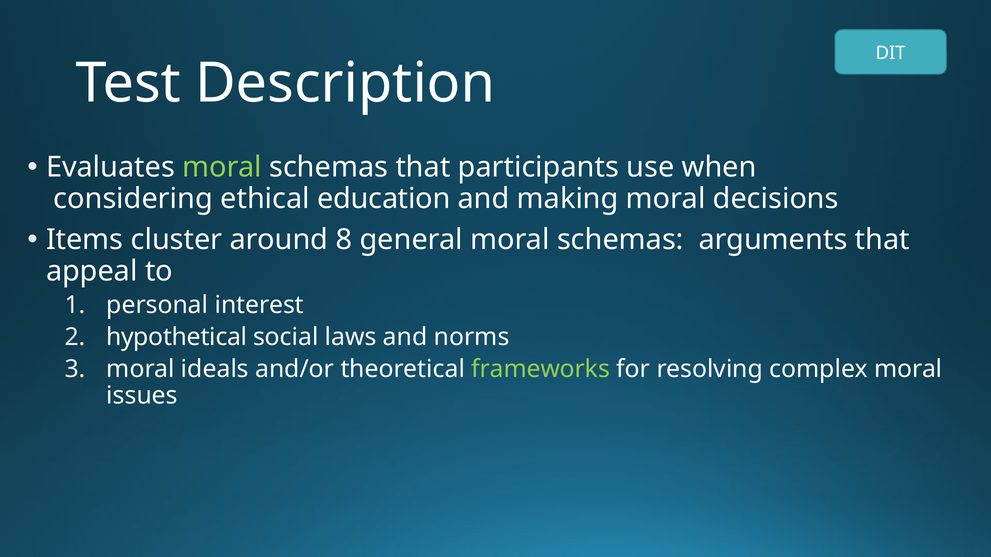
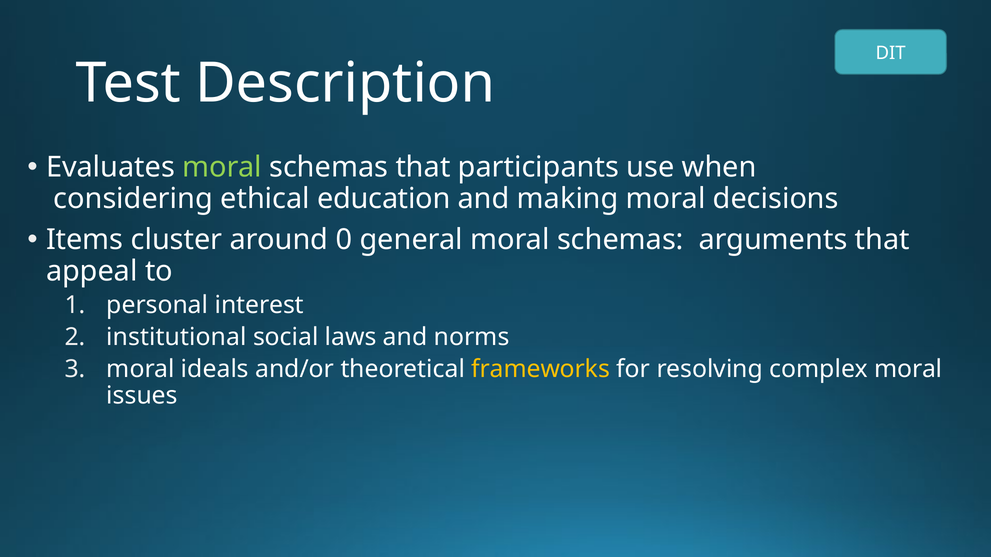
8: 8 -> 0
hypothetical: hypothetical -> institutional
frameworks colour: light green -> yellow
